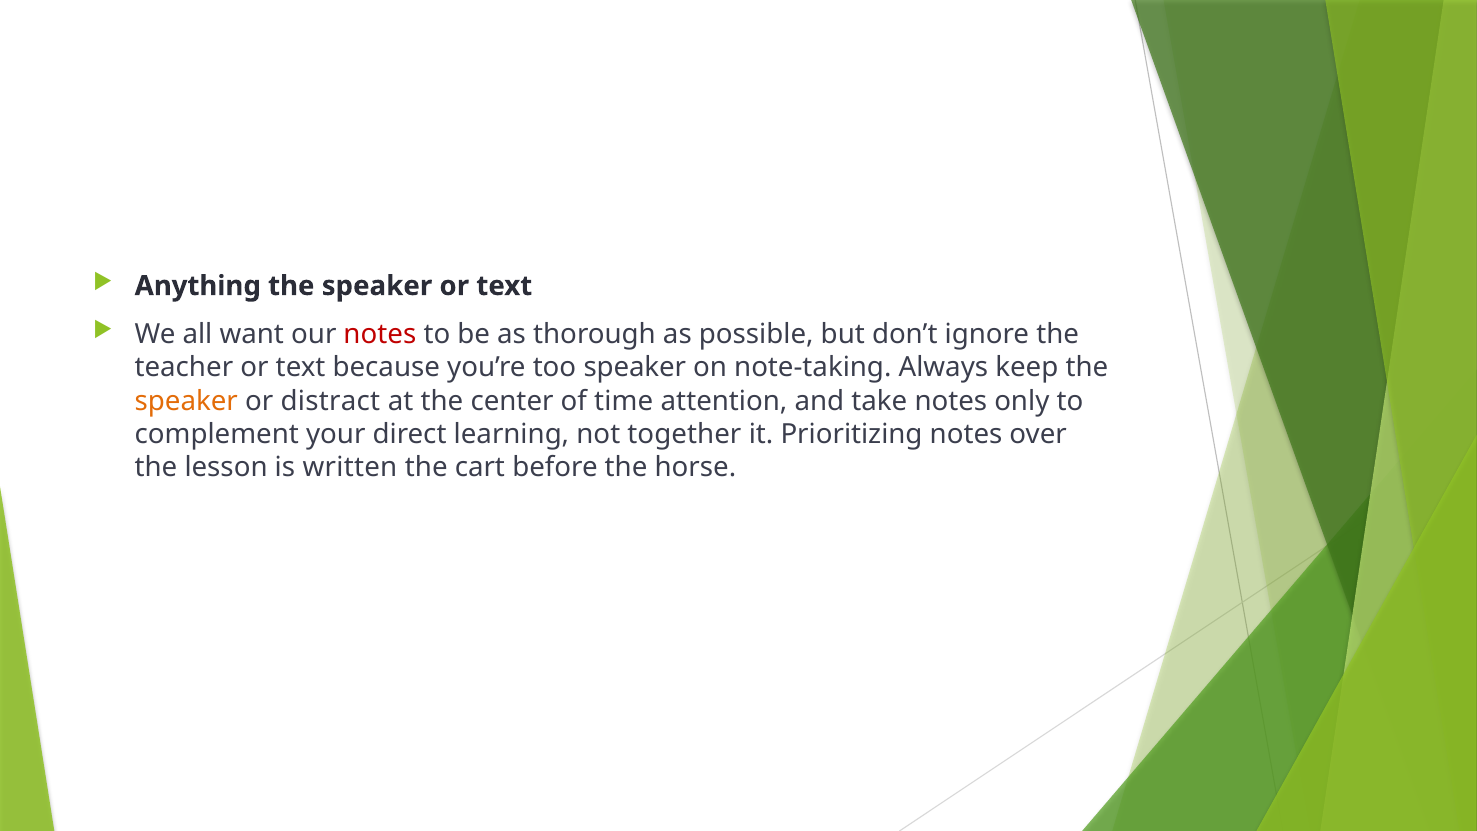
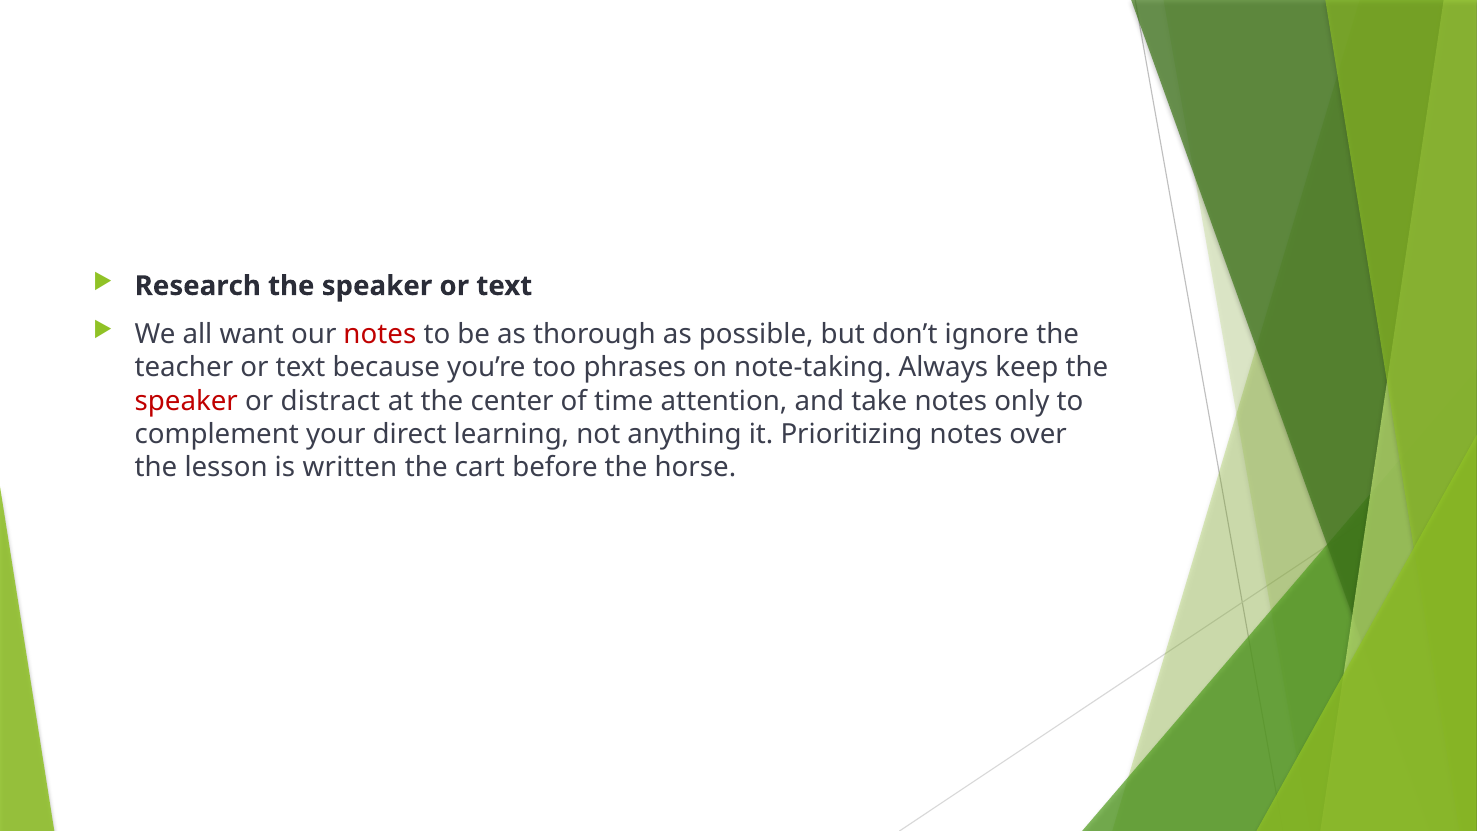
Anything: Anything -> Research
too speaker: speaker -> phrases
speaker at (186, 401) colour: orange -> red
together: together -> anything
